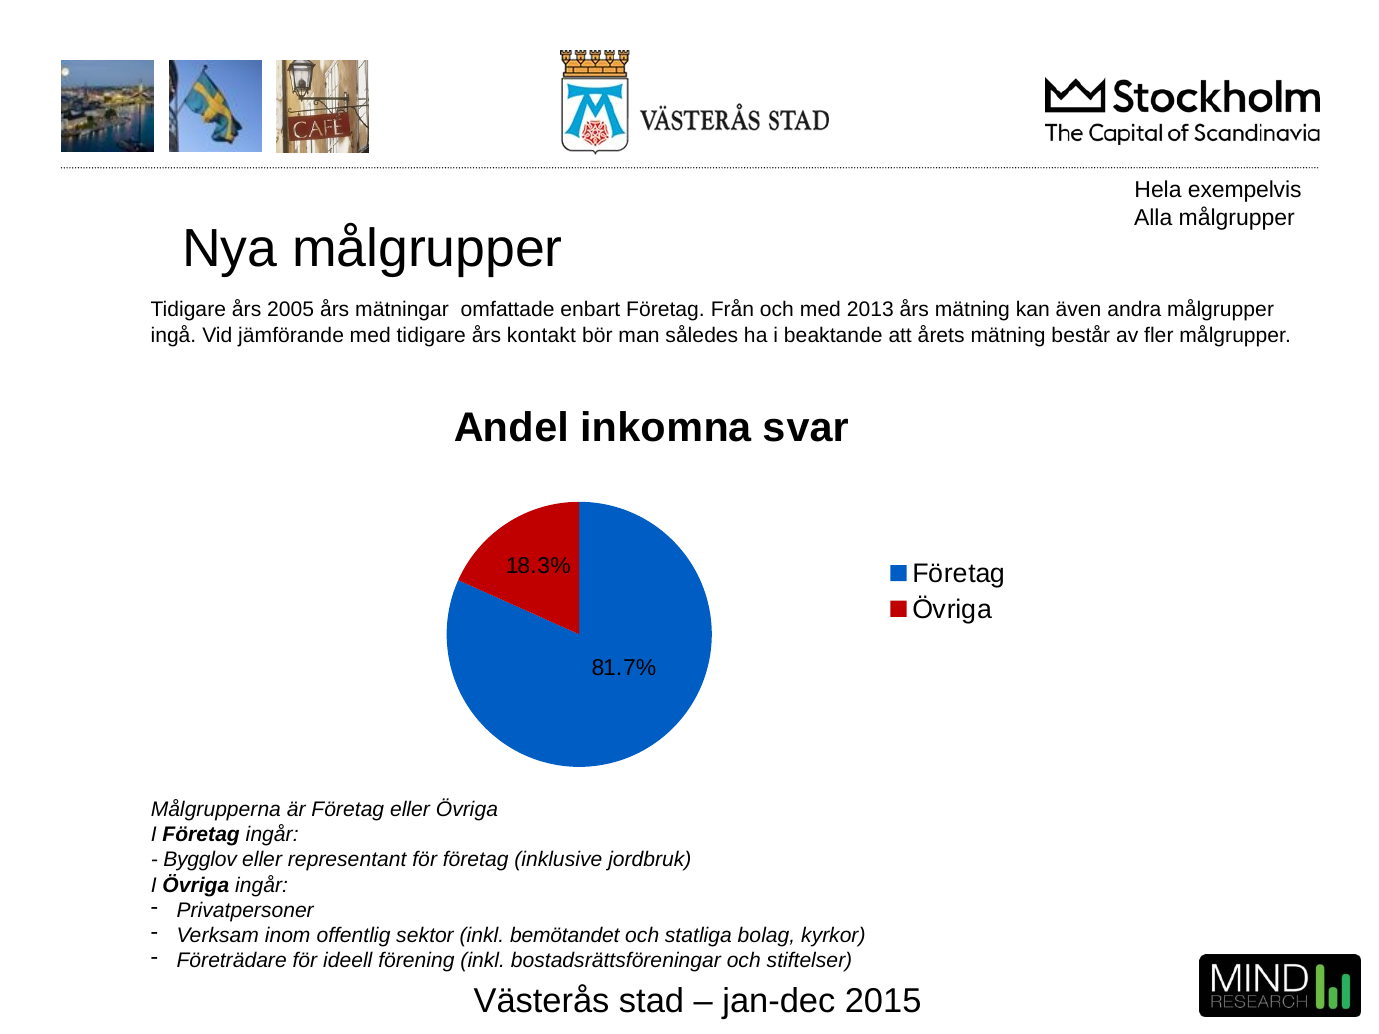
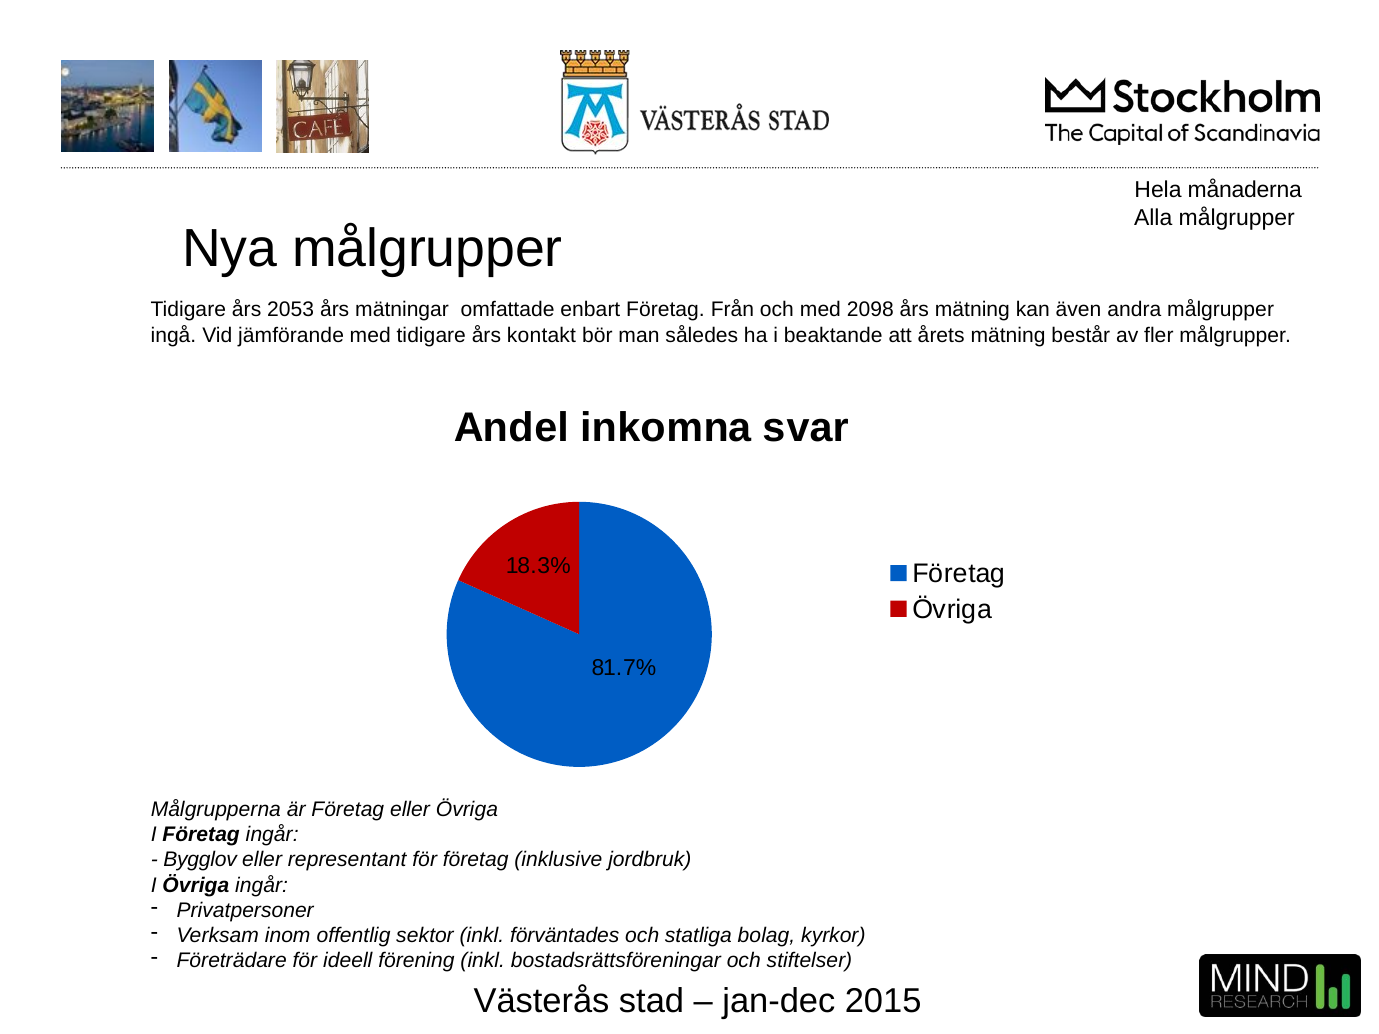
exempelvis: exempelvis -> månaderna
2005: 2005 -> 2053
2013: 2013 -> 2098
bemötandet: bemötandet -> förväntades
